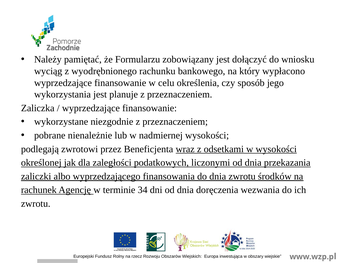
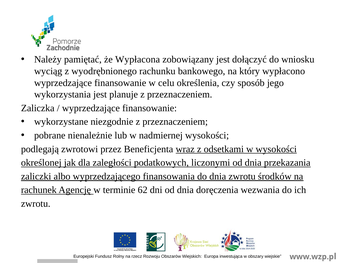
Formularzu: Formularzu -> Wypłacona
34: 34 -> 62
